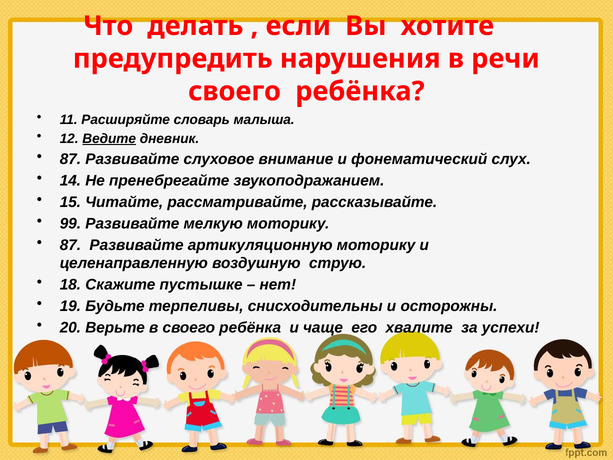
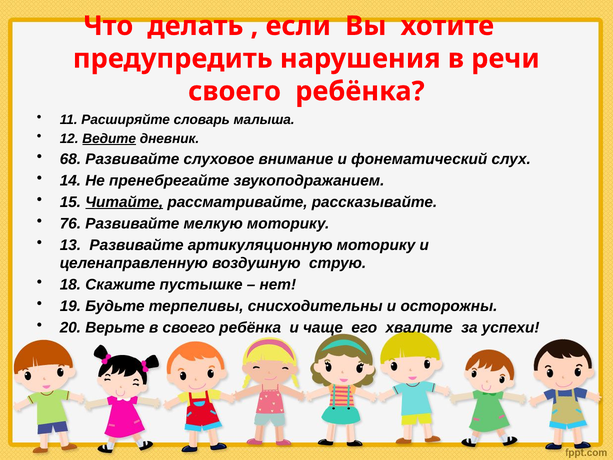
87 at (70, 159): 87 -> 68
Читайте underline: none -> present
99: 99 -> 76
87 at (70, 245): 87 -> 13
